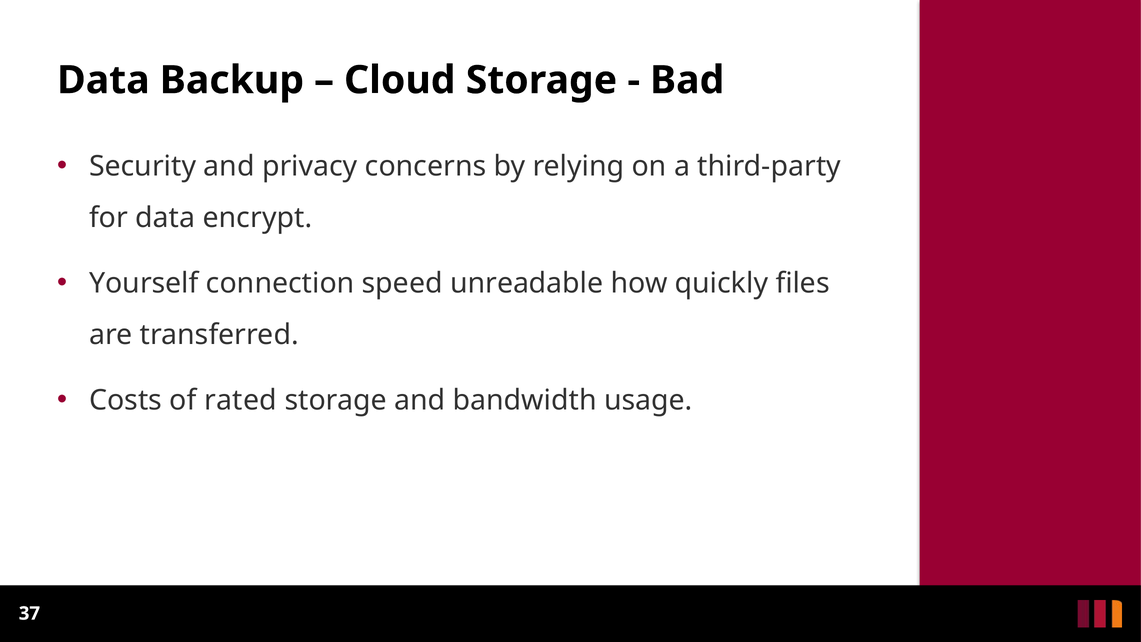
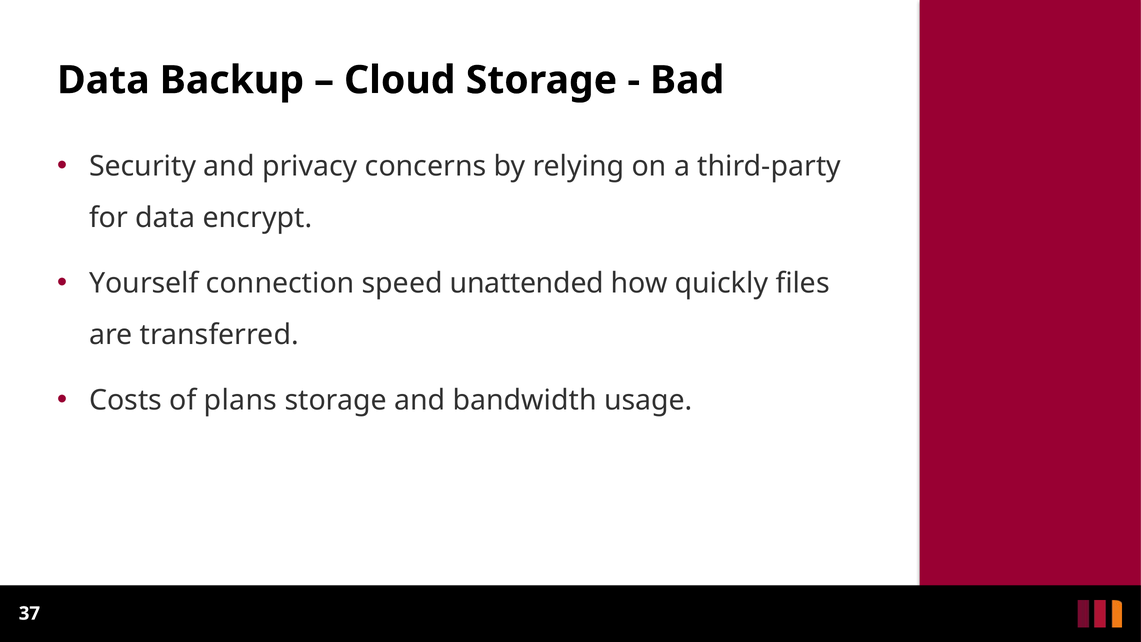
unreadable: unreadable -> unattended
rated: rated -> plans
